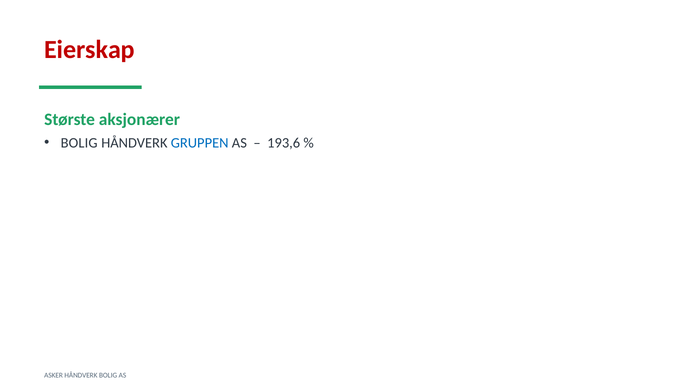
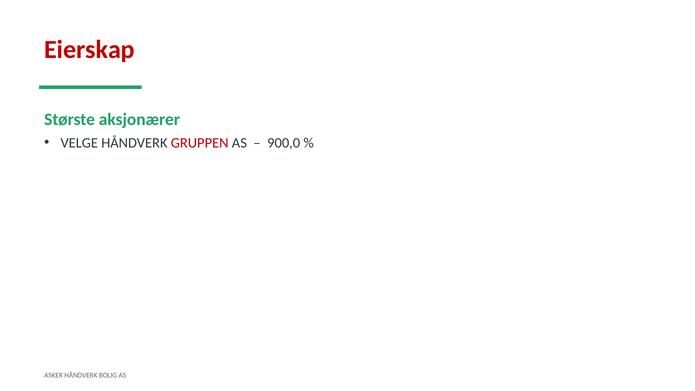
BOLIG at (79, 143): BOLIG -> VELGE
GRUPPEN colour: blue -> red
193,6: 193,6 -> 900,0
